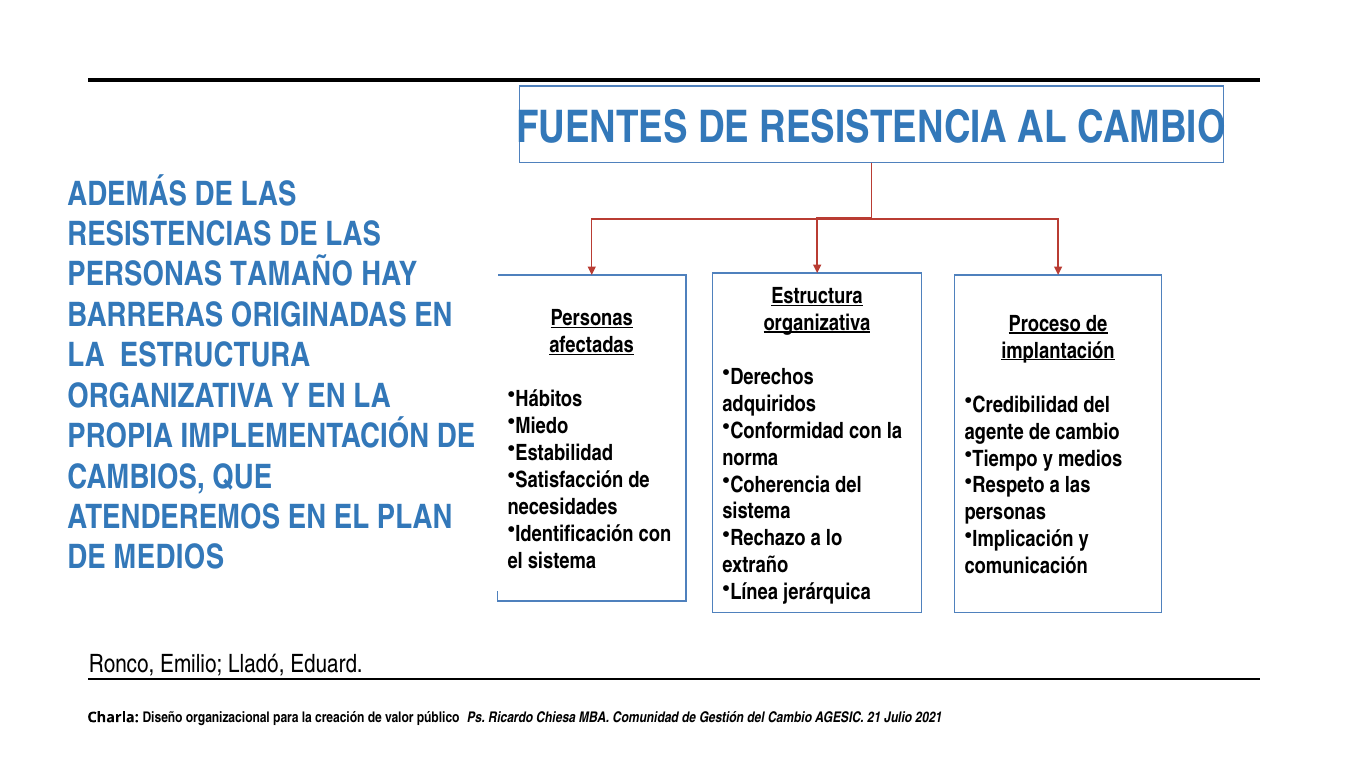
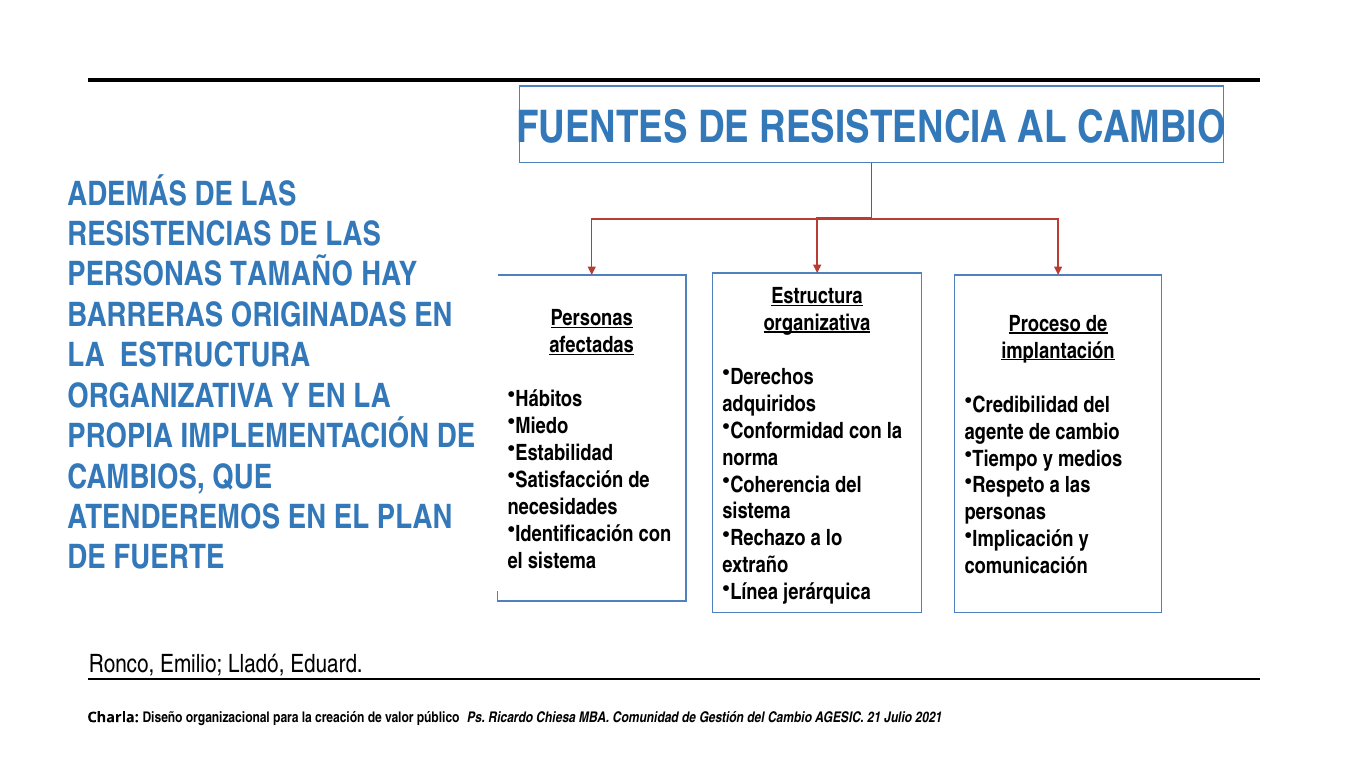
DE MEDIOS: MEDIOS -> FUERTE
